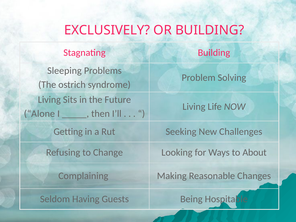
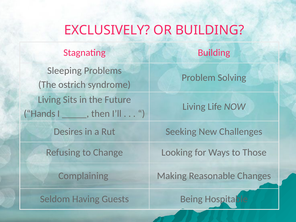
Alone: Alone -> Hands
Getting: Getting -> Desires
About: About -> Those
